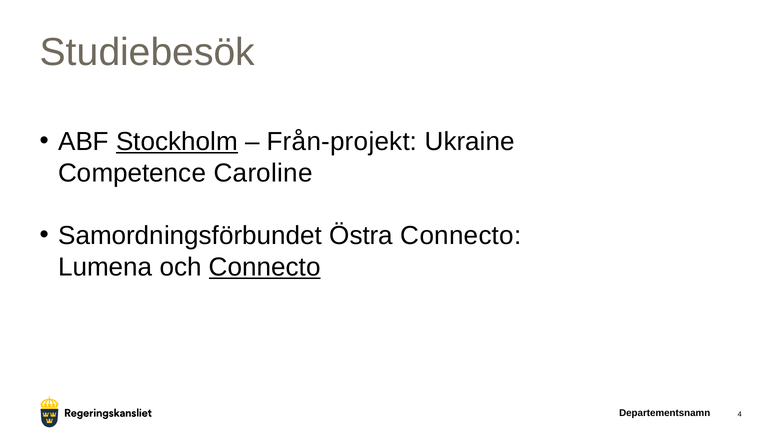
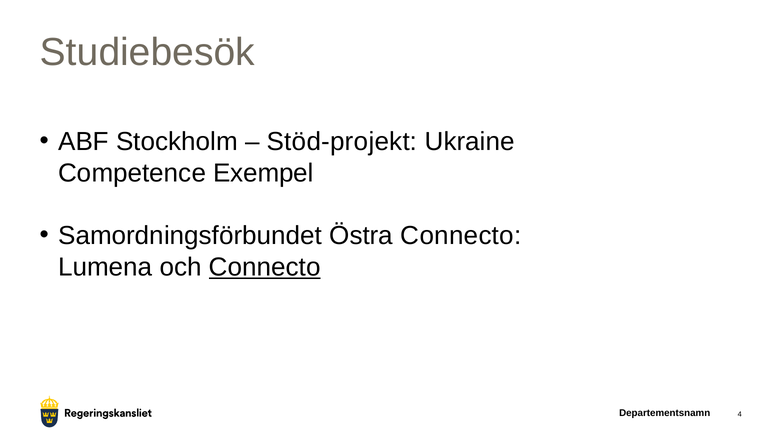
Stockholm underline: present -> none
Från-projekt: Från-projekt -> Stöd-projekt
Caroline: Caroline -> Exempel
